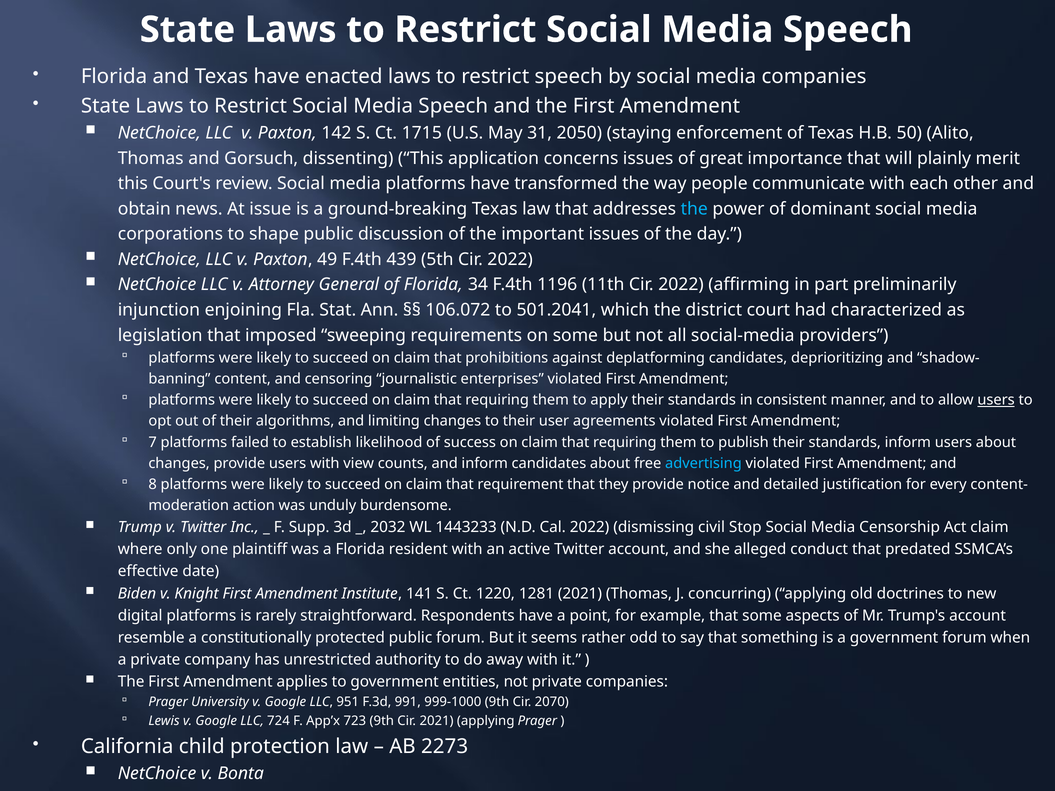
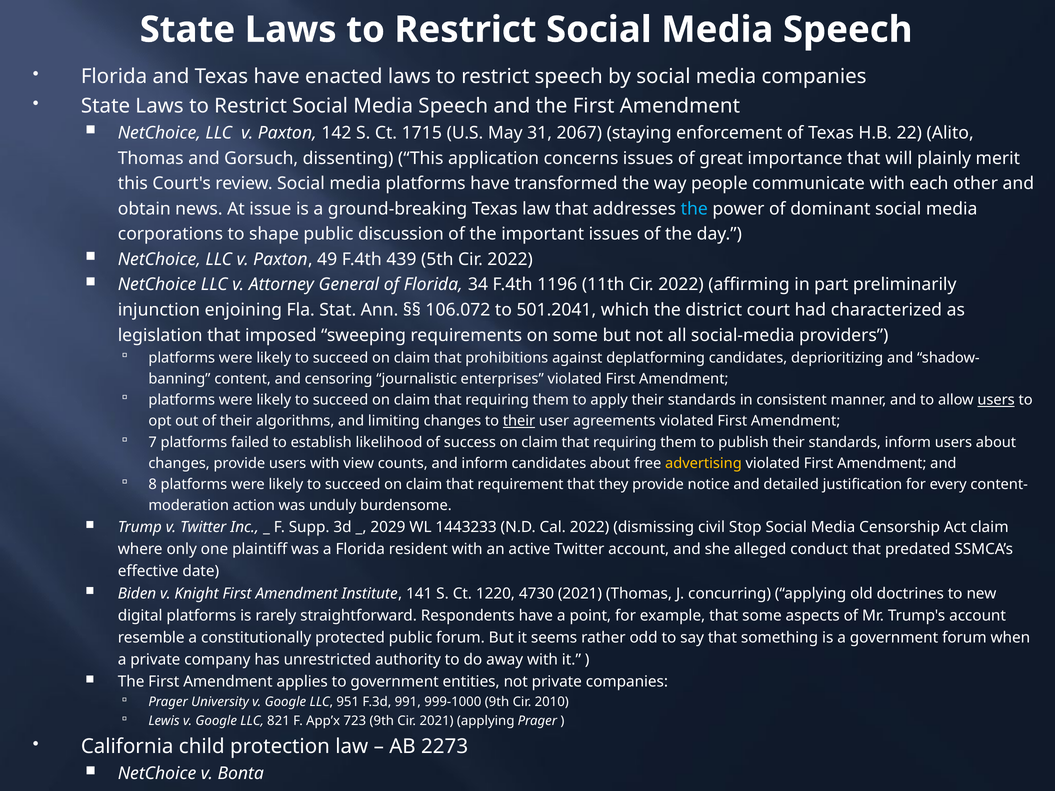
2050: 2050 -> 2067
50: 50 -> 22
their at (519, 421) underline: none -> present
advertising colour: light blue -> yellow
2032: 2032 -> 2029
1281: 1281 -> 4730
2070: 2070 -> 2010
724: 724 -> 821
